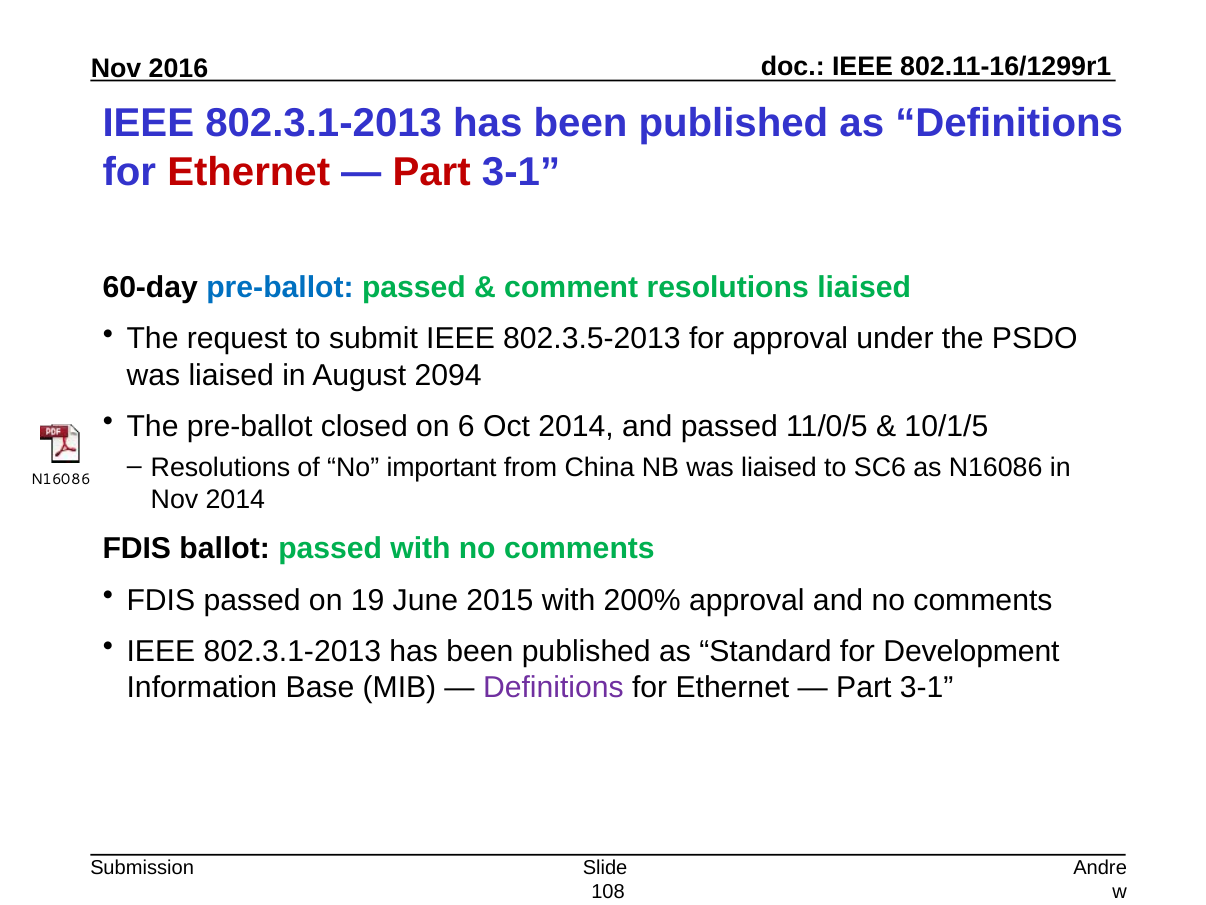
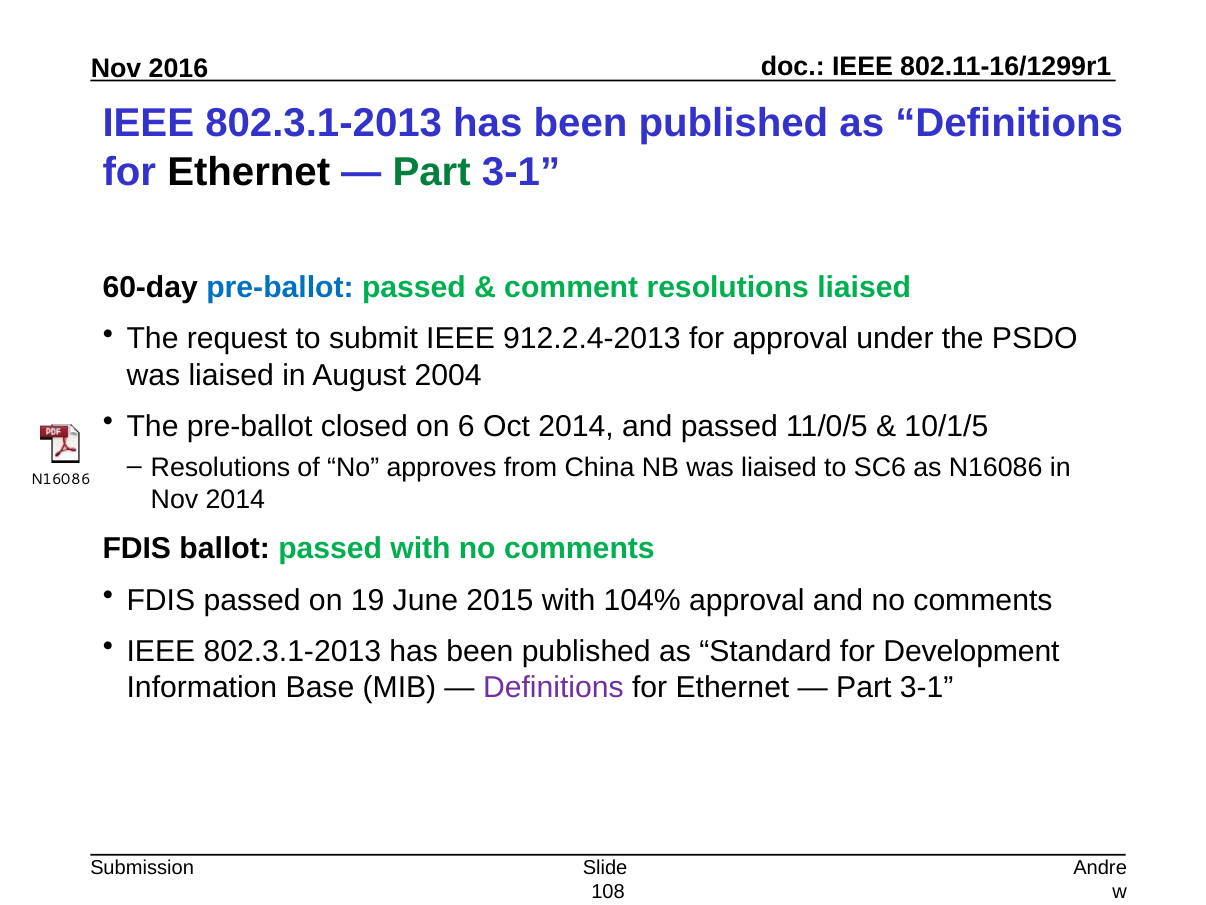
Ethernet at (249, 172) colour: red -> black
Part at (432, 172) colour: red -> green
802.3.5-2013: 802.3.5-2013 -> 912.2.4-2013
2094: 2094 -> 2004
important: important -> approves
200%: 200% -> 104%
